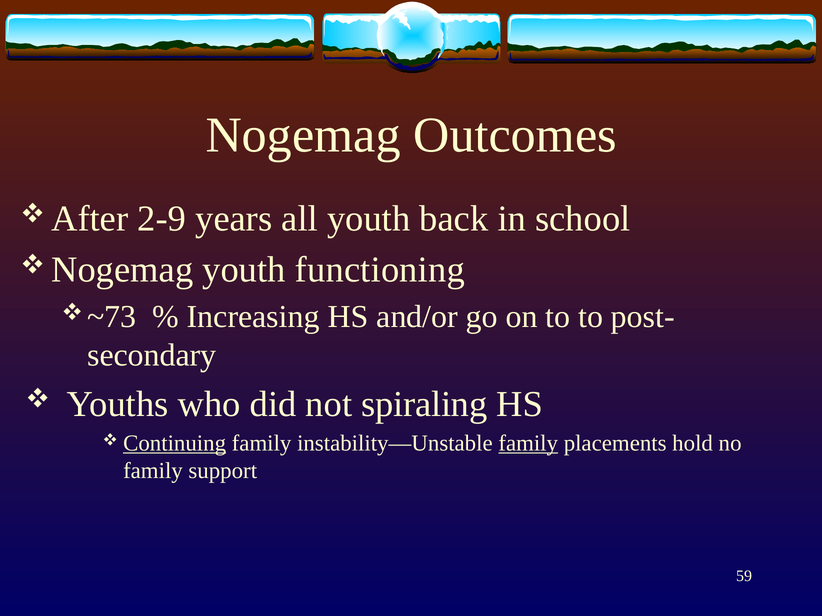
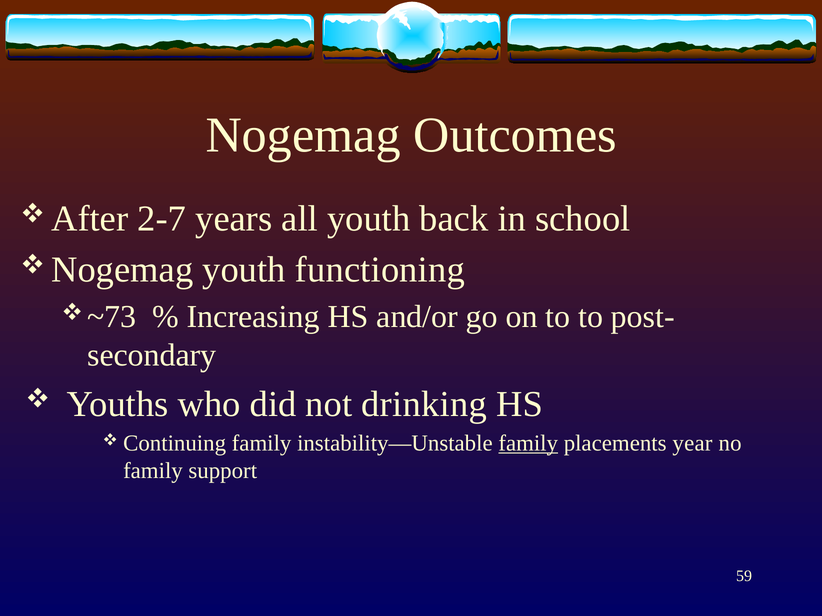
2-9: 2-9 -> 2-7
spiraling: spiraling -> drinking
Continuing underline: present -> none
hold: hold -> year
